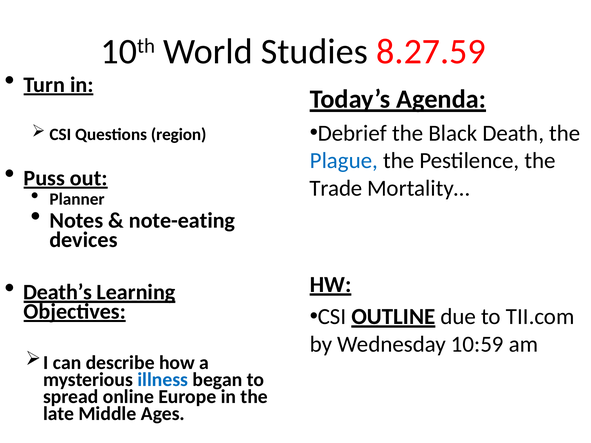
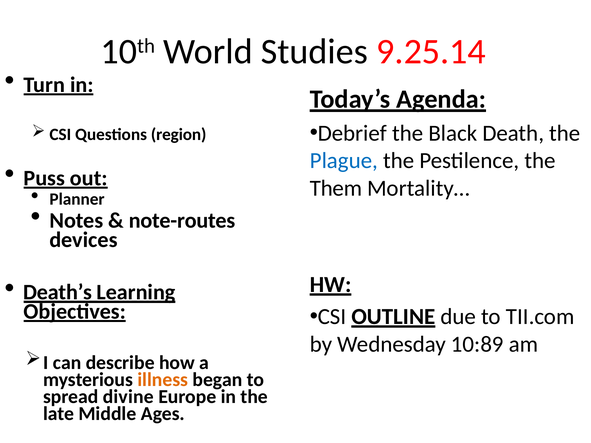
8.27.59: 8.27.59 -> 9.25.14
Trade: Trade -> Them
note-eating: note-eating -> note-routes
10:59: 10:59 -> 10:89
illness colour: blue -> orange
online: online -> divine
